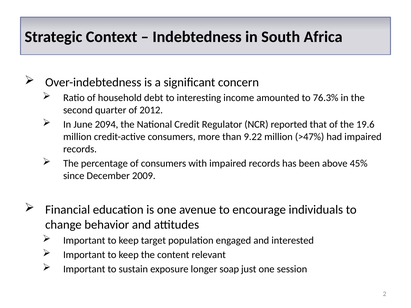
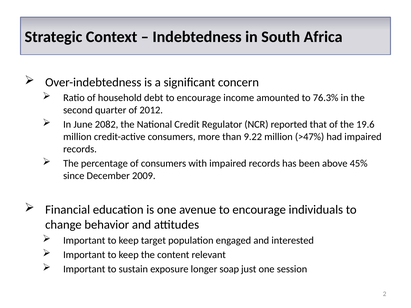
debt to interesting: interesting -> encourage
2094: 2094 -> 2082
